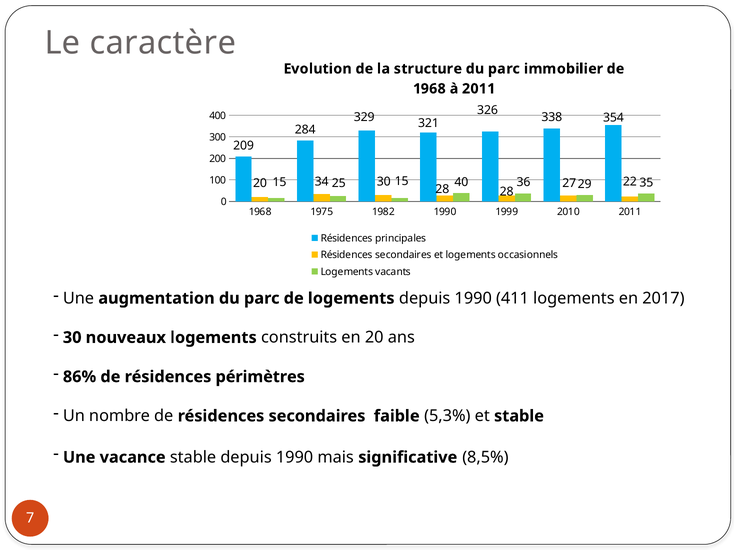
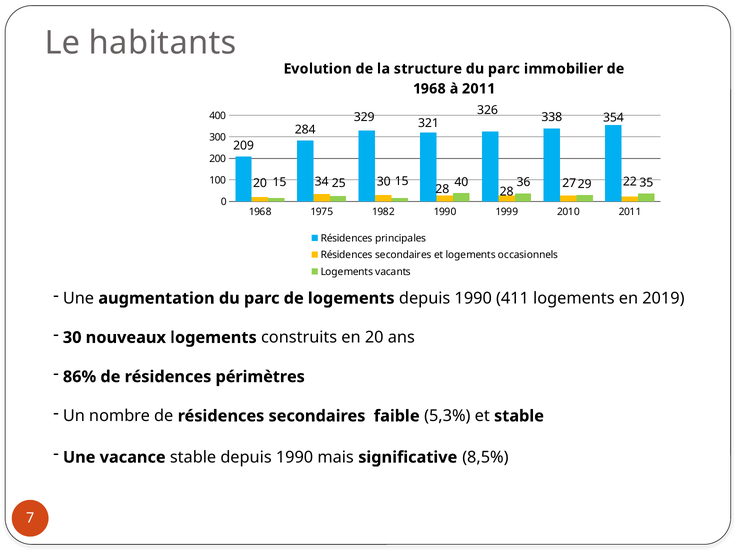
caractère: caractère -> habitants
2017: 2017 -> 2019
